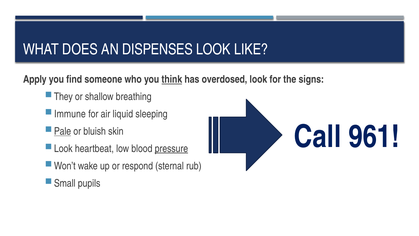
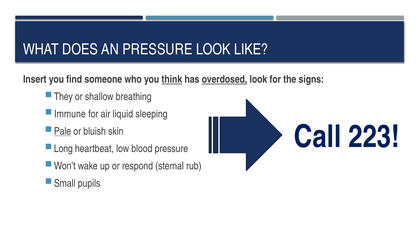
AN DISPENSES: DISPENSES -> PRESSURE
Apply: Apply -> Insert
overdosed underline: none -> present
961: 961 -> 223
Look at (63, 148): Look -> Long
pressure at (171, 148) underline: present -> none
